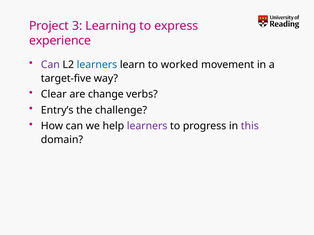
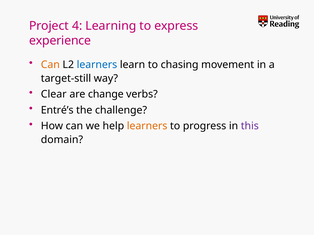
3: 3 -> 4
Can at (50, 65) colour: purple -> orange
worked: worked -> chasing
target-five: target-five -> target-still
Entry’s: Entry’s -> Entré’s
learners at (147, 126) colour: purple -> orange
